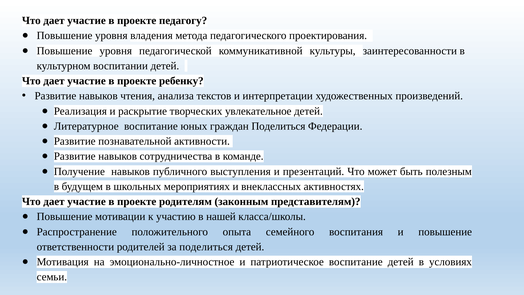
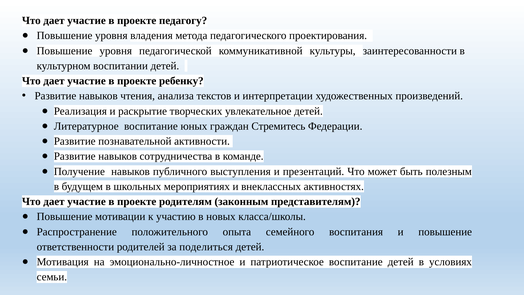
граждан Поделиться: Поделиться -> Стремитесь
нашей: нашей -> новых
